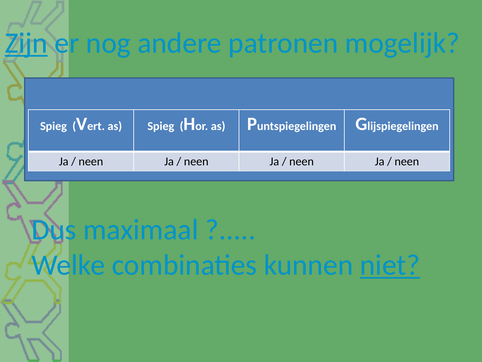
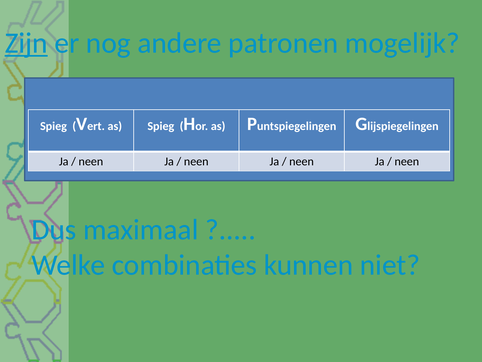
niet underline: present -> none
